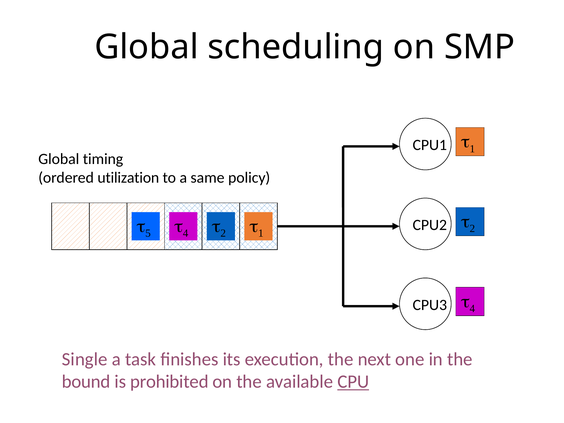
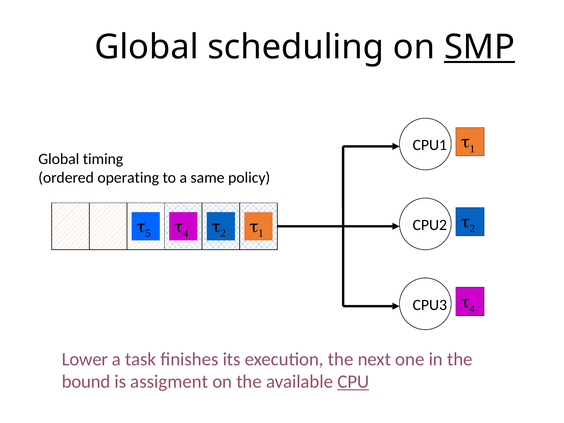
SMP underline: none -> present
utilization: utilization -> operating
Single: Single -> Lower
prohibited: prohibited -> assigment
